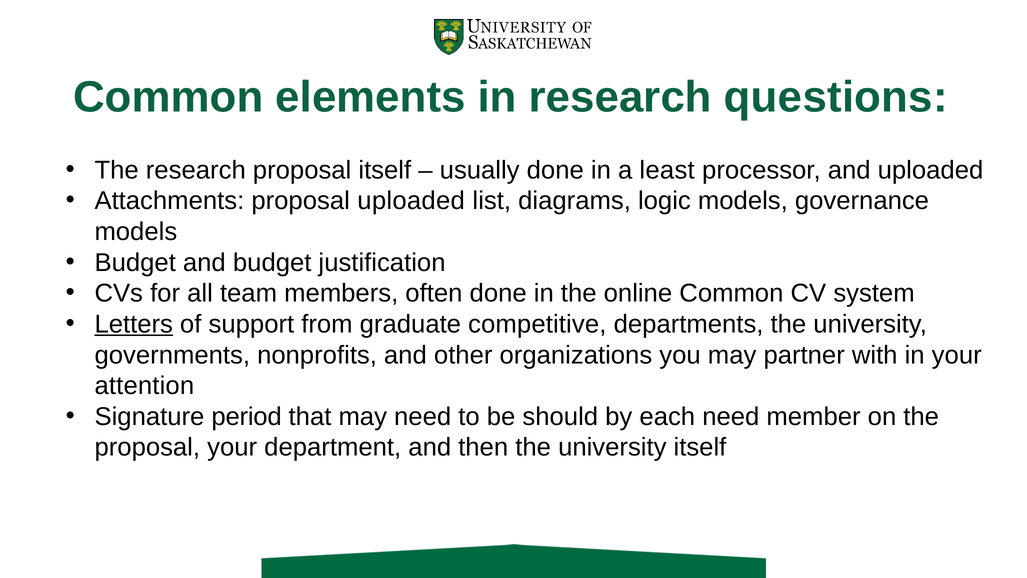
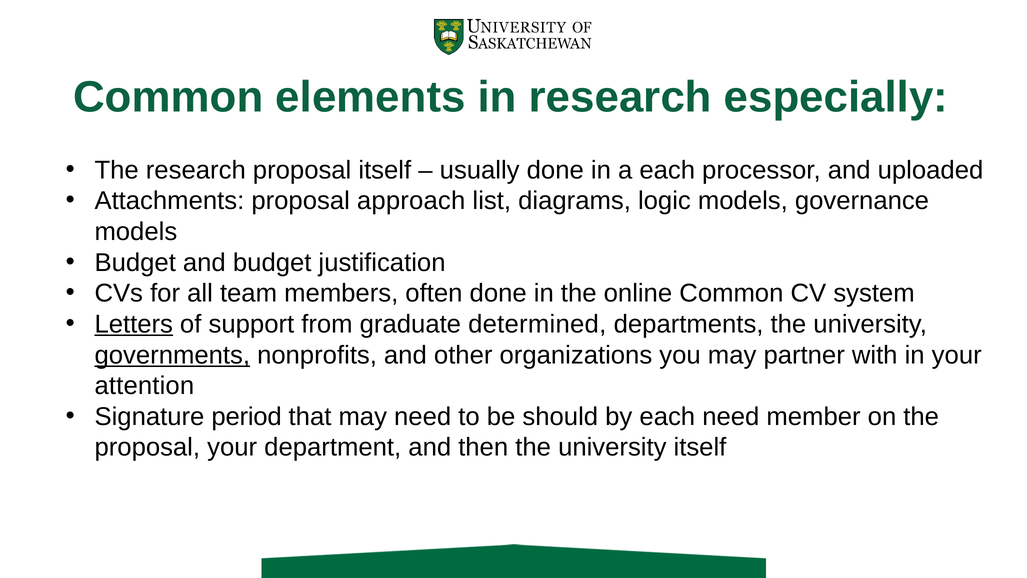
questions: questions -> especially
a least: least -> each
proposal uploaded: uploaded -> approach
competitive: competitive -> determined
governments underline: none -> present
